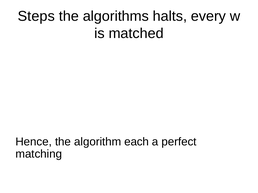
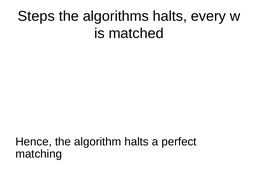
algorithm each: each -> halts
